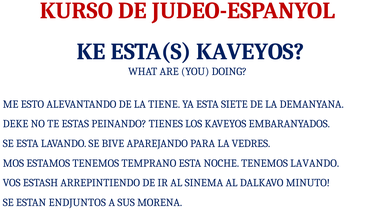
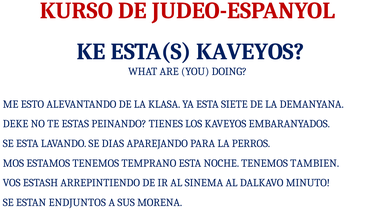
TIENE: TIENE -> KLASA
BIVE: BIVE -> DIAS
VEDRES: VEDRES -> PERROS
TENEMOS LAVANDO: LAVANDO -> TAMBIEN
